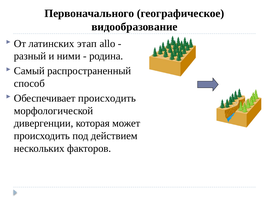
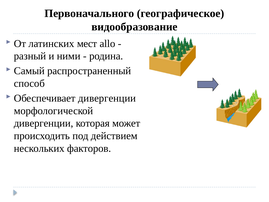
этап: этап -> мест
Обеспечивает происходить: происходить -> дивергенции
